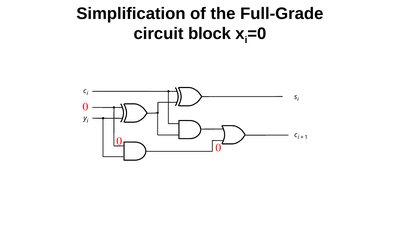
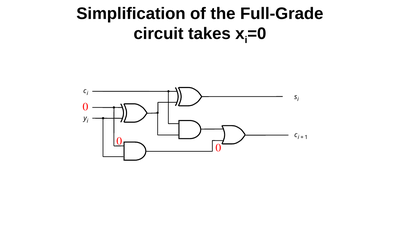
block: block -> takes
